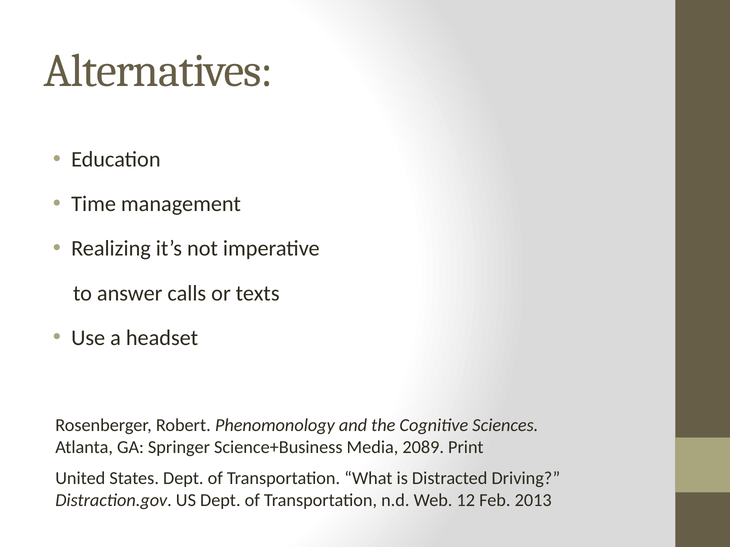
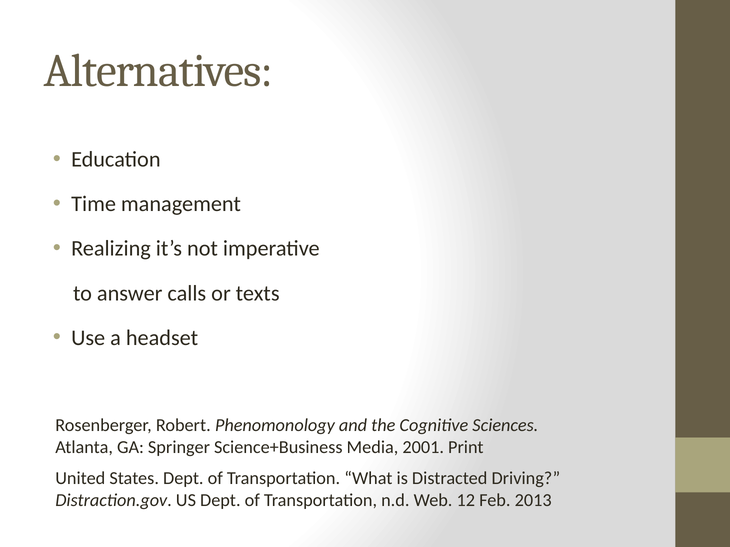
2089: 2089 -> 2001
